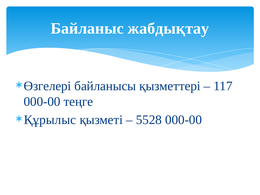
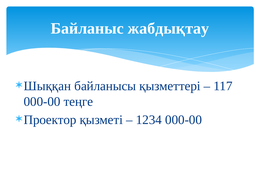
Өзгелері: Өзгелері -> Шыққан
Құрылыс: Құрылыс -> Проектор
5528: 5528 -> 1234
